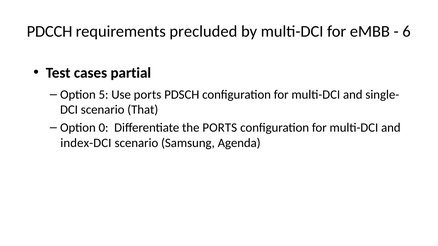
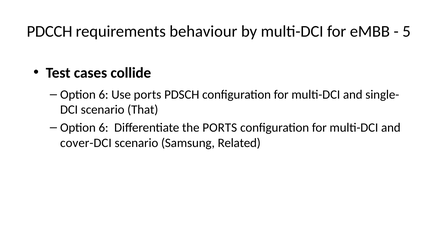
precluded: precluded -> behaviour
6: 6 -> 5
partial: partial -> collide
5 at (104, 95): 5 -> 6
0 at (104, 128): 0 -> 6
index-DCI: index-DCI -> cover-DCI
Agenda: Agenda -> Related
